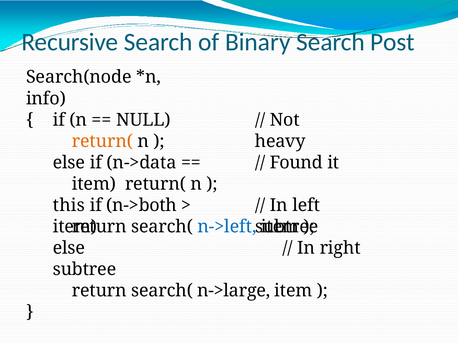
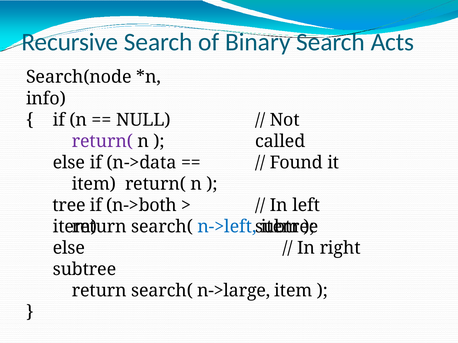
Post: Post -> Acts
return( at (102, 141) colour: orange -> purple
heavy: heavy -> called
this: this -> tree
